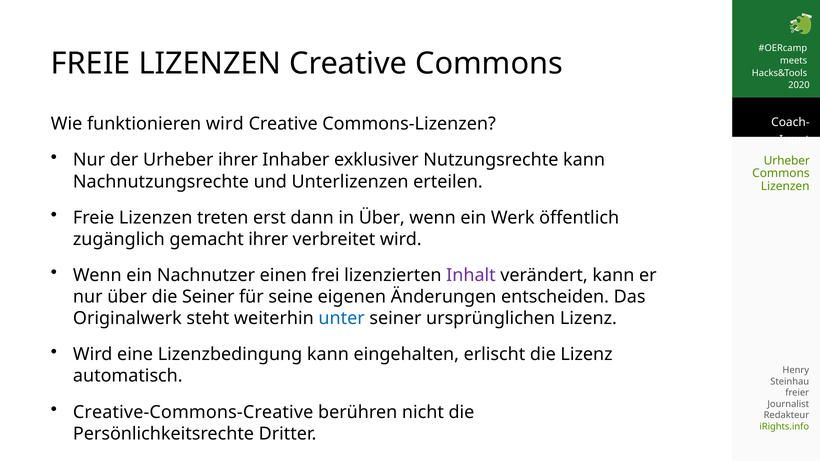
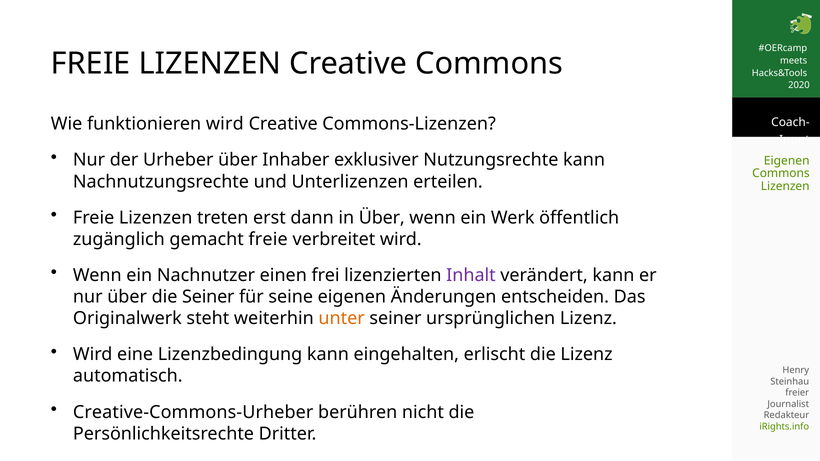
Urheber ihrer: ihrer -> über
Urheber at (787, 161): Urheber -> Eigenen
gemacht ihrer: ihrer -> freie
unter colour: blue -> orange
Creative-Commons-Creative: Creative-Commons-Creative -> Creative-Commons-Urheber
